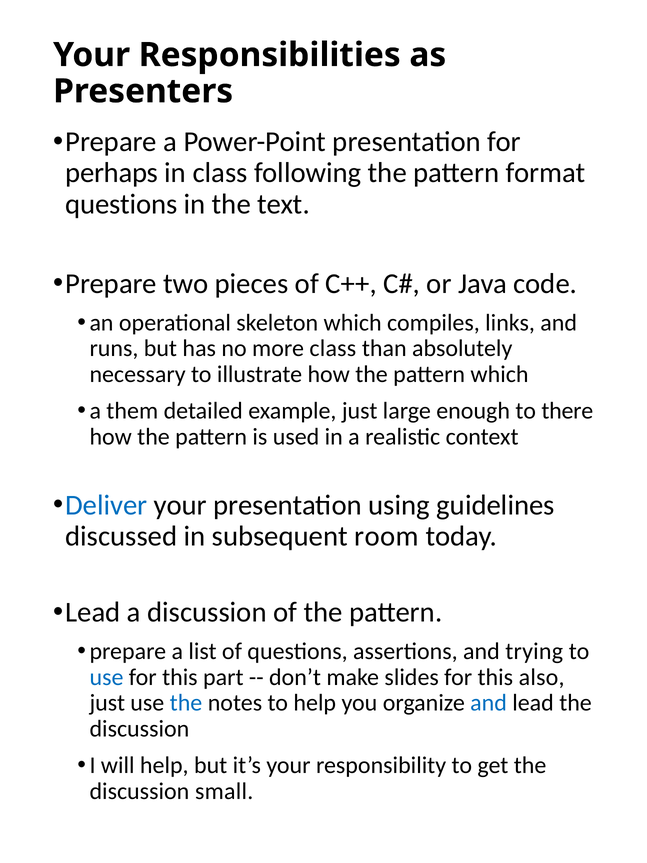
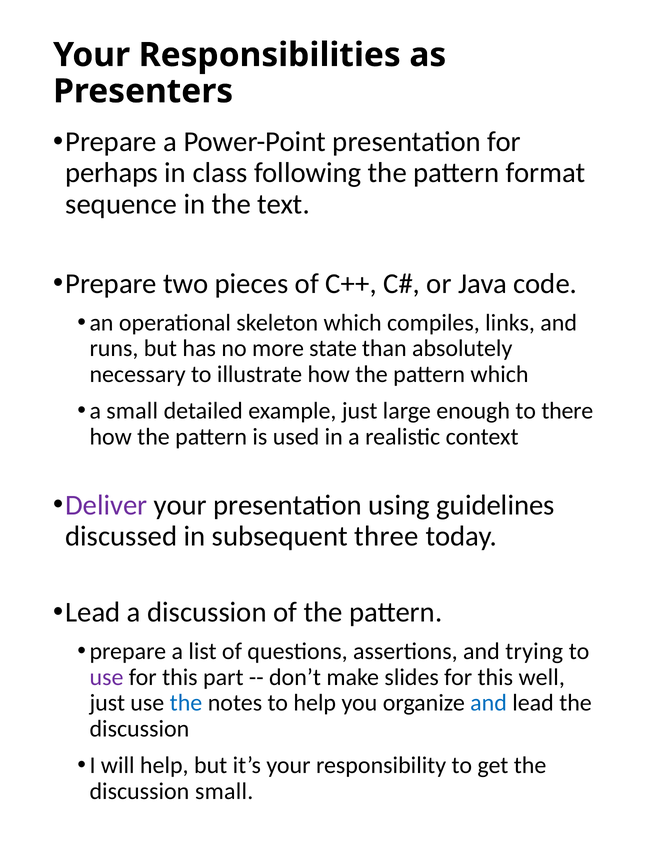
questions at (121, 204): questions -> sequence
more class: class -> state
a them: them -> small
Deliver colour: blue -> purple
room: room -> three
use at (106, 677) colour: blue -> purple
also: also -> well
